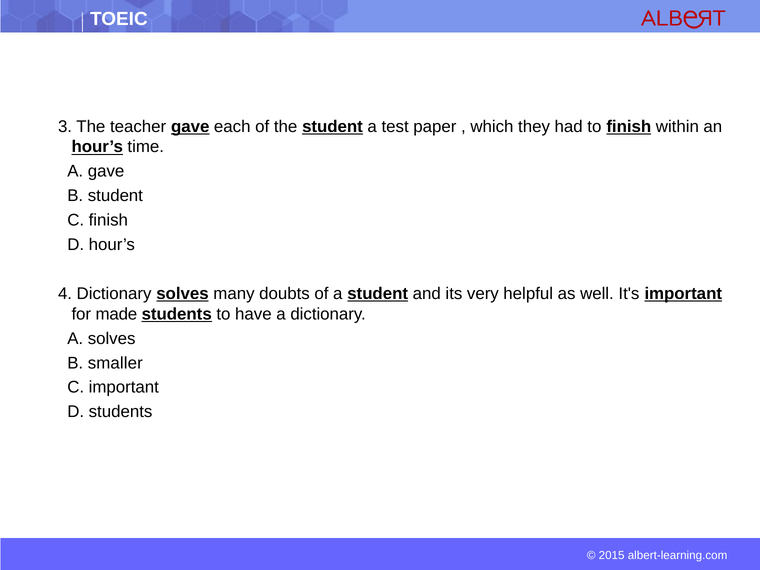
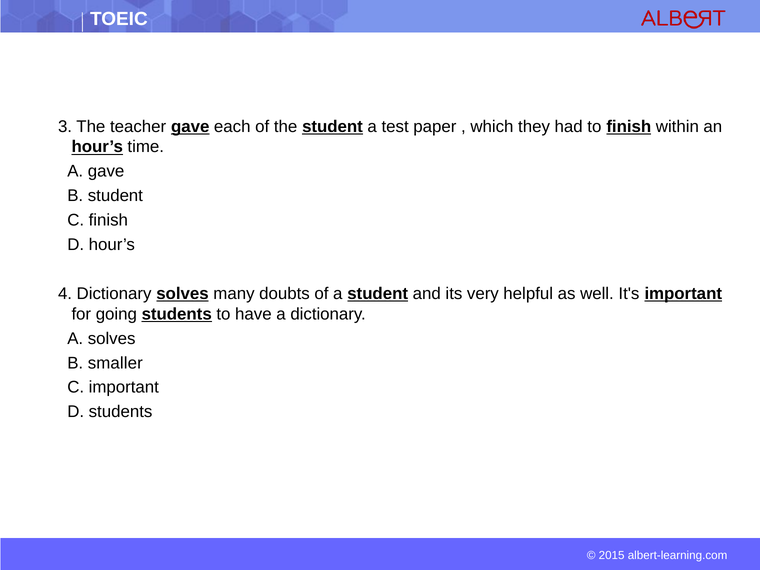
made: made -> going
